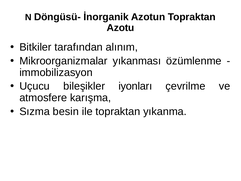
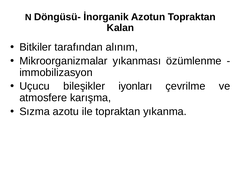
Azotu: Azotu -> Kalan
besin: besin -> azotu
